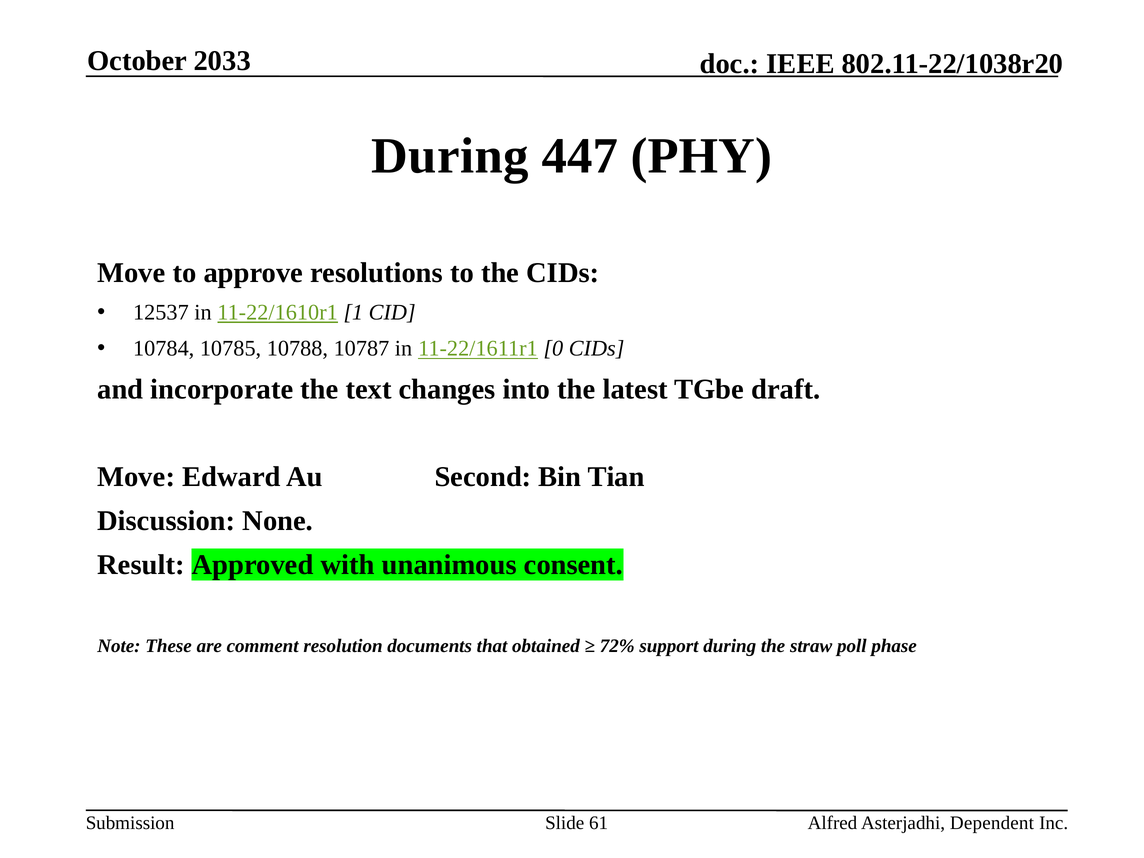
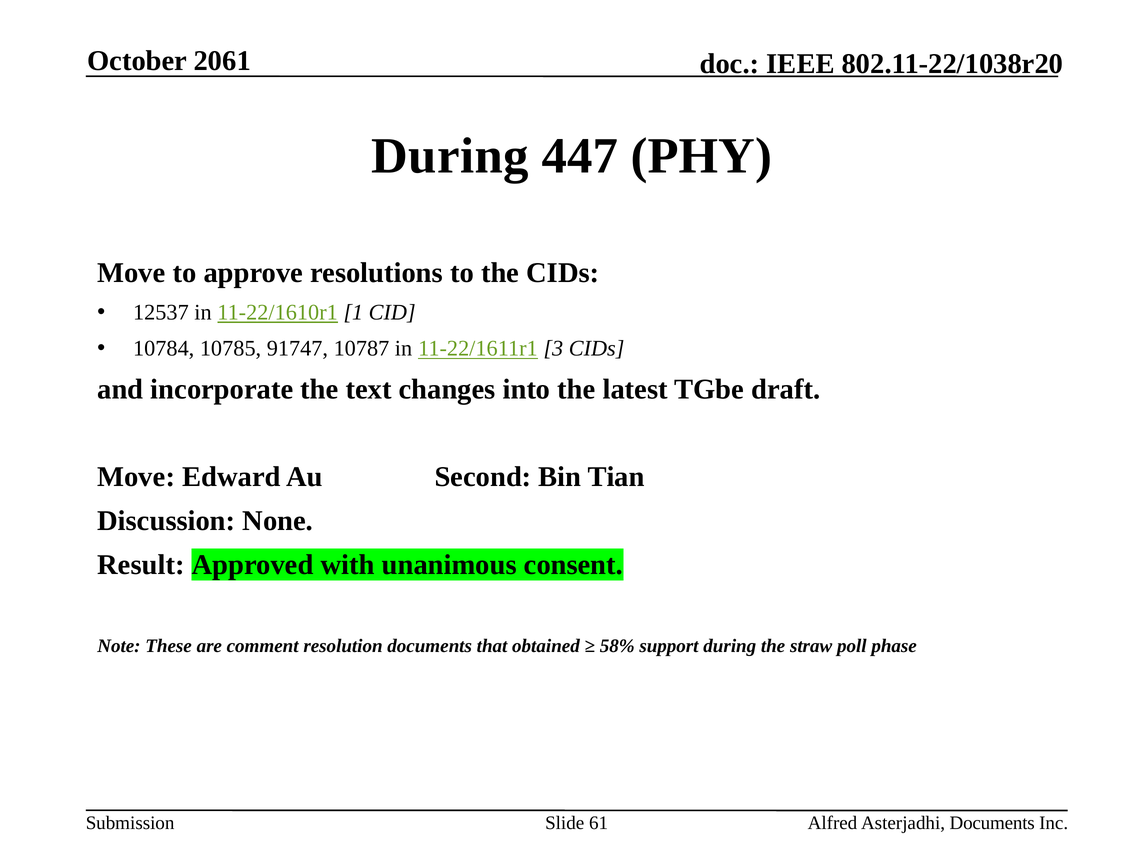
2033: 2033 -> 2061
10788: 10788 -> 91747
0: 0 -> 3
72%: 72% -> 58%
Asterjadhi Dependent: Dependent -> Documents
